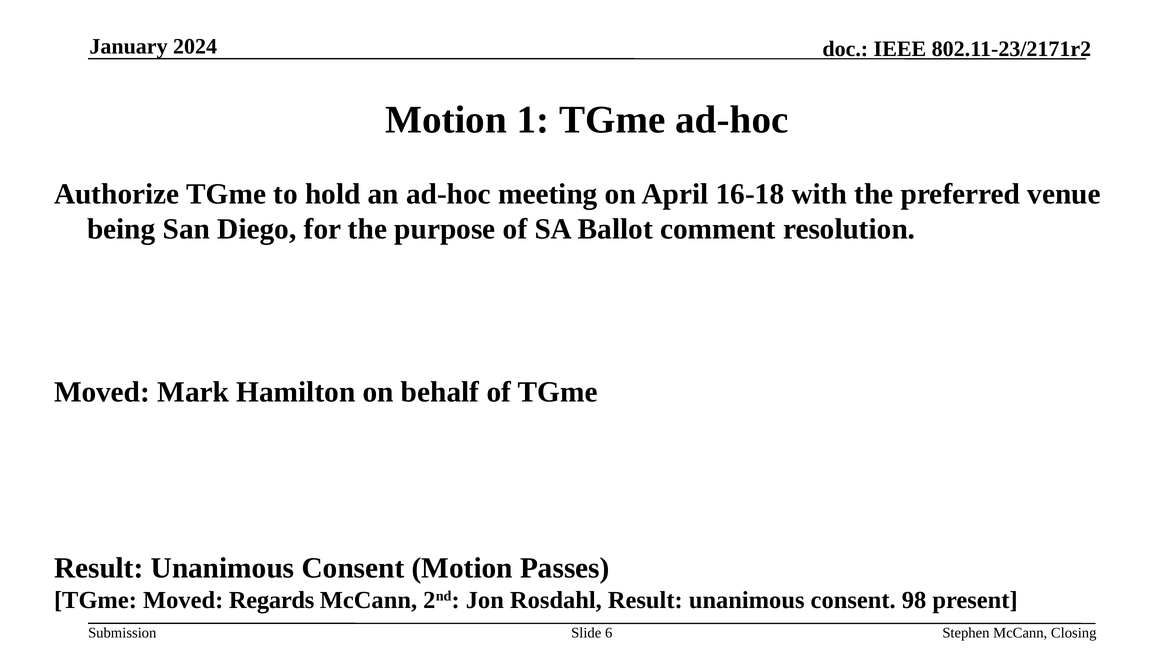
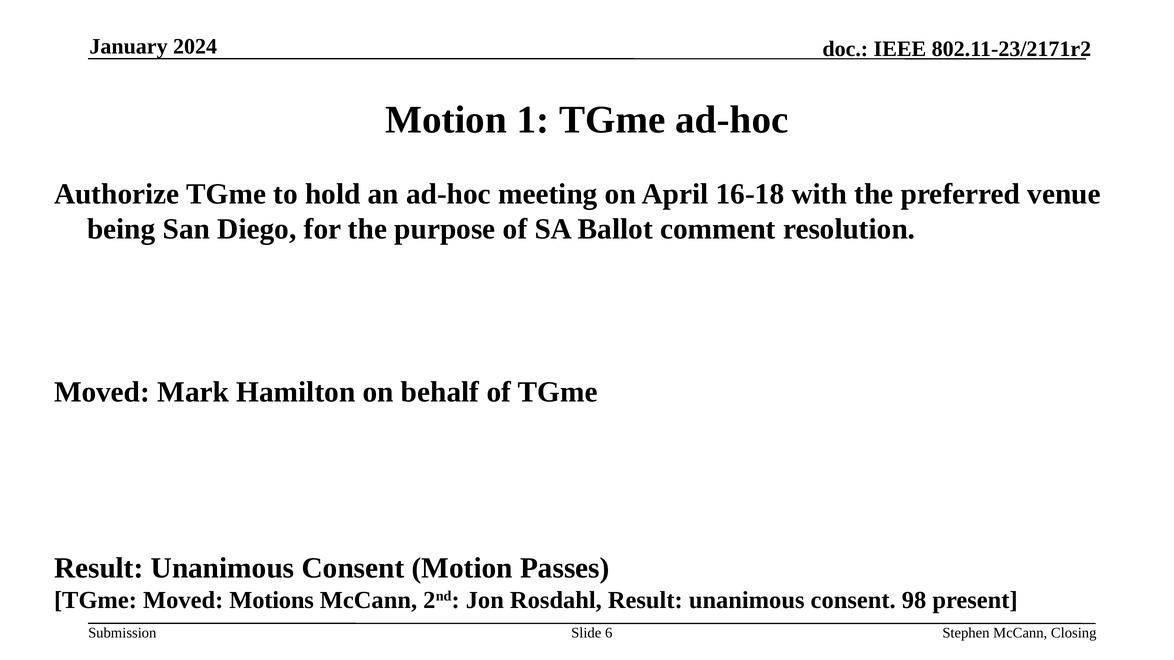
Regards: Regards -> Motions
